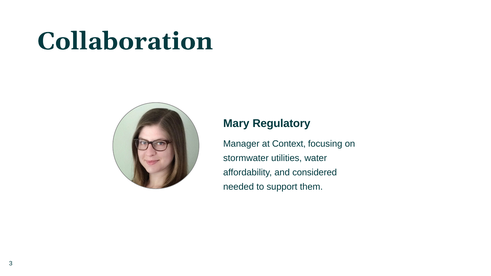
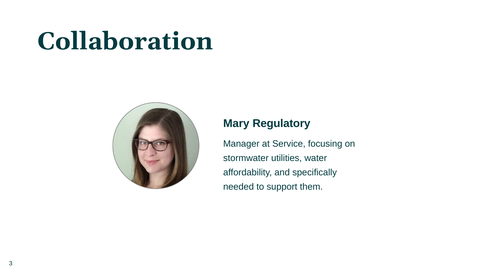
Context: Context -> Service
considered: considered -> specifically
